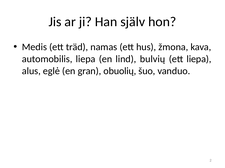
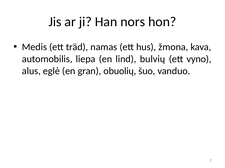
själv: själv -> nors
ett liepa: liepa -> vyno
